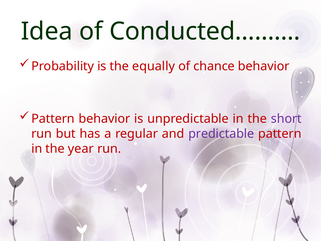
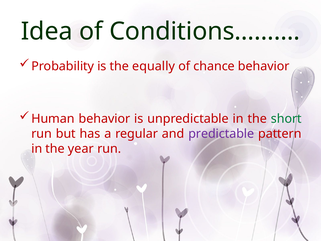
Conducted………: Conducted……… -> Conditions………
Pattern at (53, 119): Pattern -> Human
short colour: purple -> green
